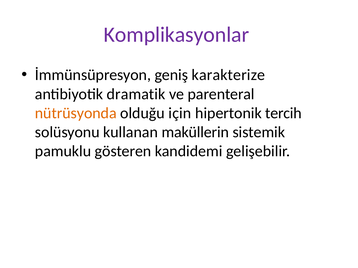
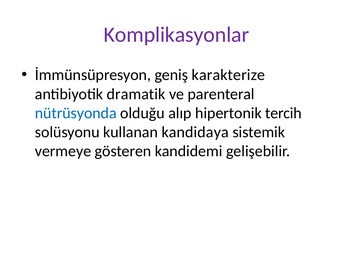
nütrüsyonda colour: orange -> blue
için: için -> alıp
maküllerin: maküllerin -> kandidaya
pamuklu: pamuklu -> vermeye
